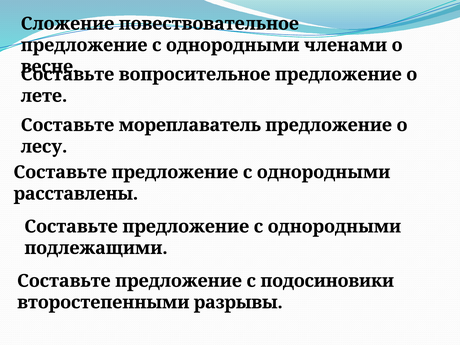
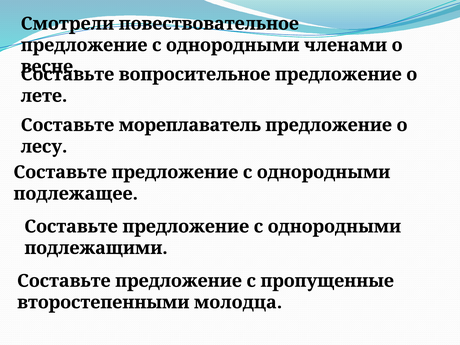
Сложение: Сложение -> Смотрели
расставлены: расставлены -> подлежащее
подосиновики: подосиновики -> пропущенные
разрывы: разрывы -> молодца
